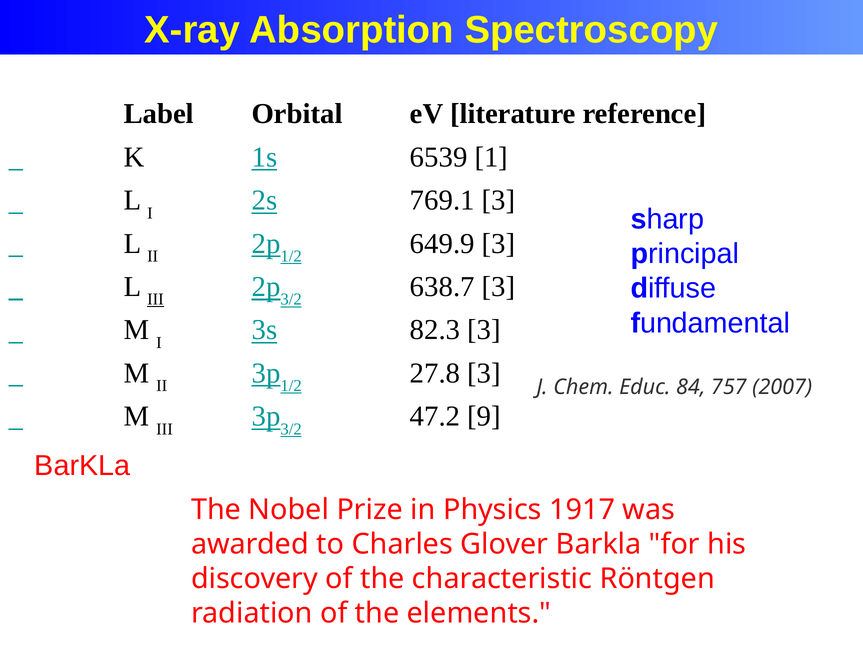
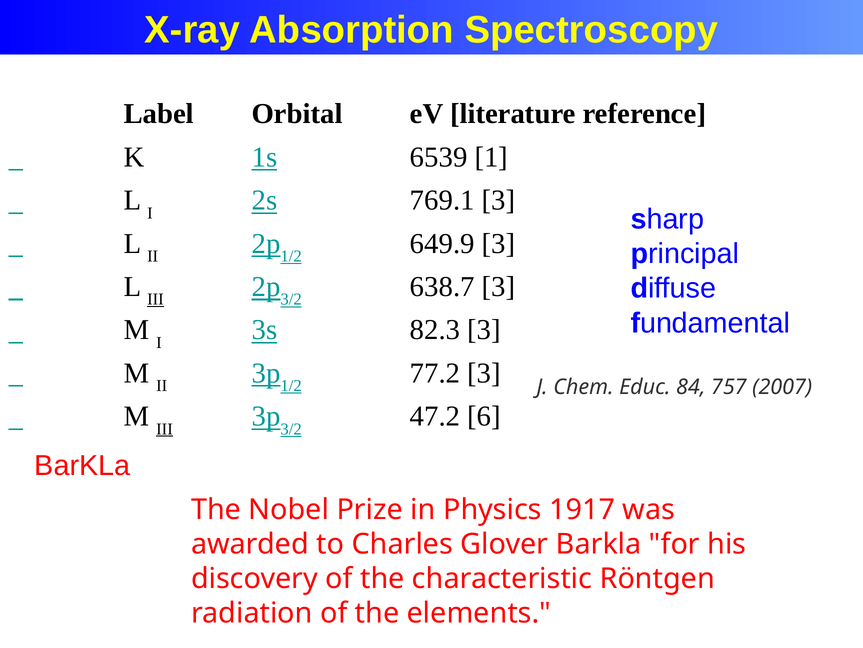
27.8: 27.8 -> 77.2
III at (165, 429) underline: none -> present
9: 9 -> 6
